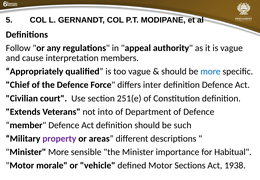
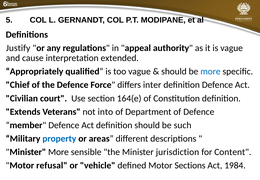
Follow: Follow -> Justify
members: members -> extended
251(e: 251(e -> 164(e
property colour: purple -> blue
importance: importance -> jurisdiction
Habitual: Habitual -> Content
morale: morale -> refusal
1938: 1938 -> 1984
